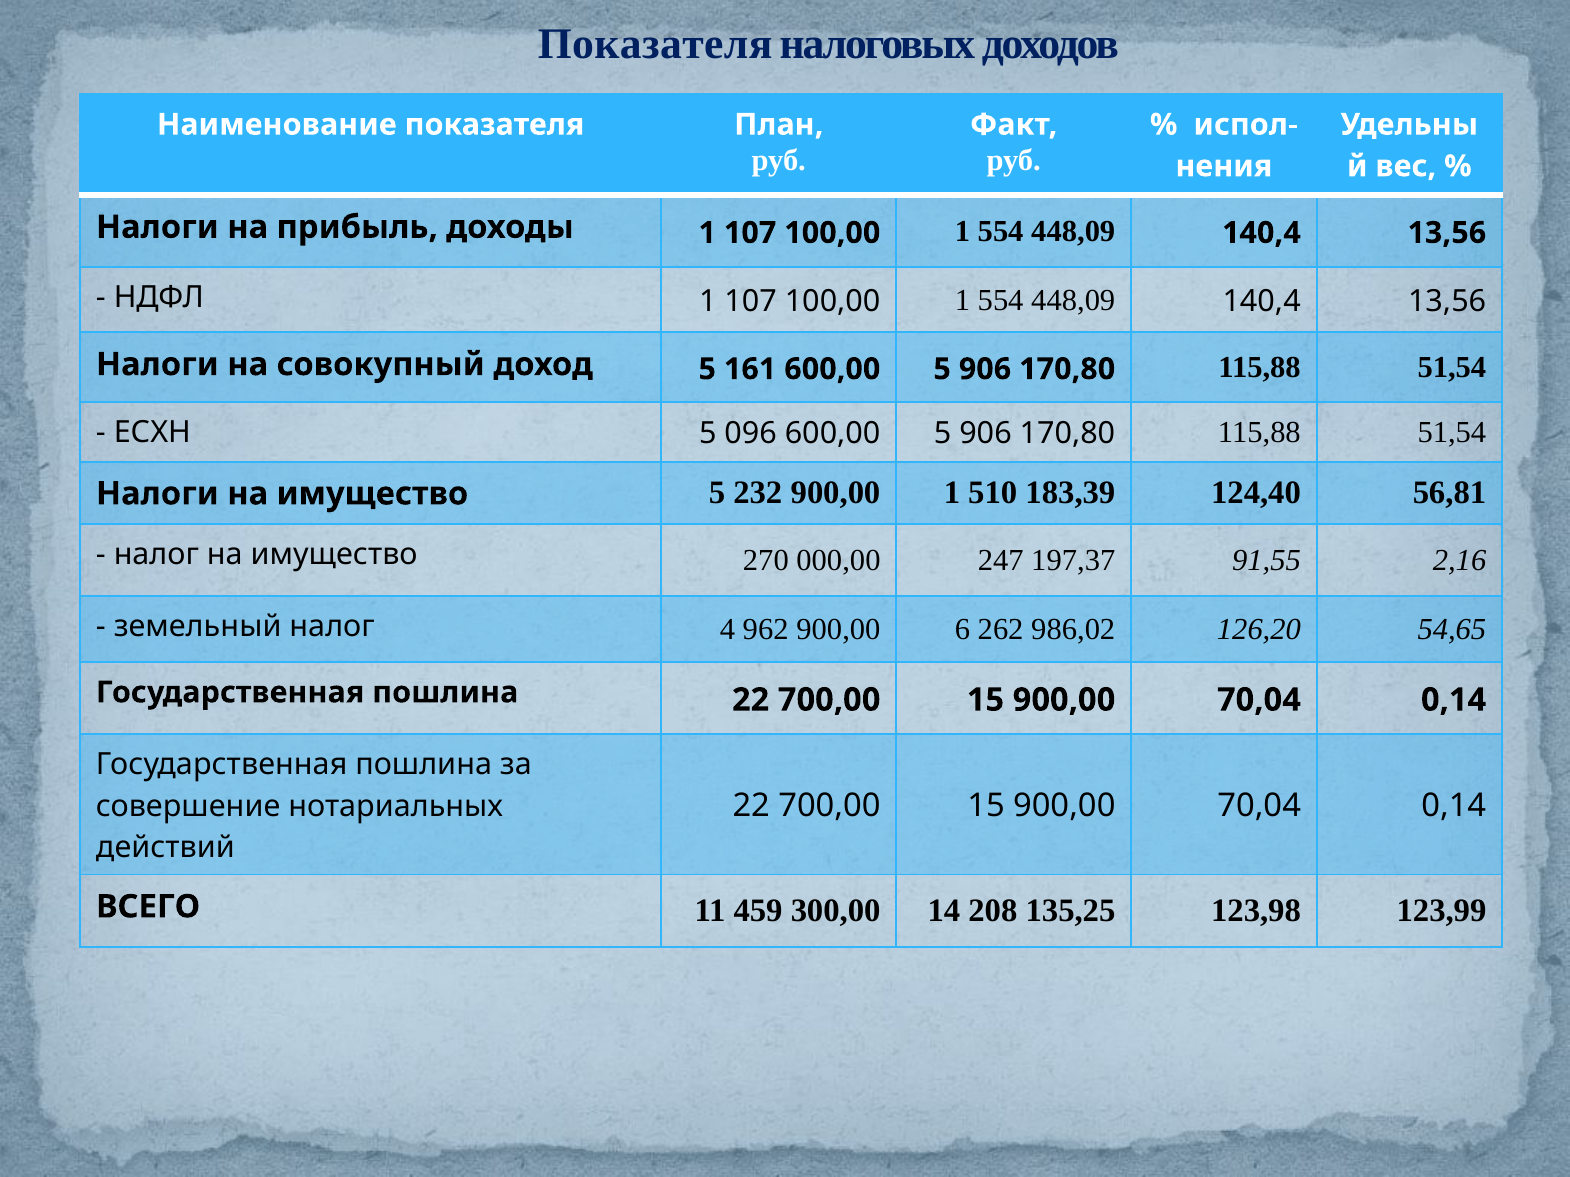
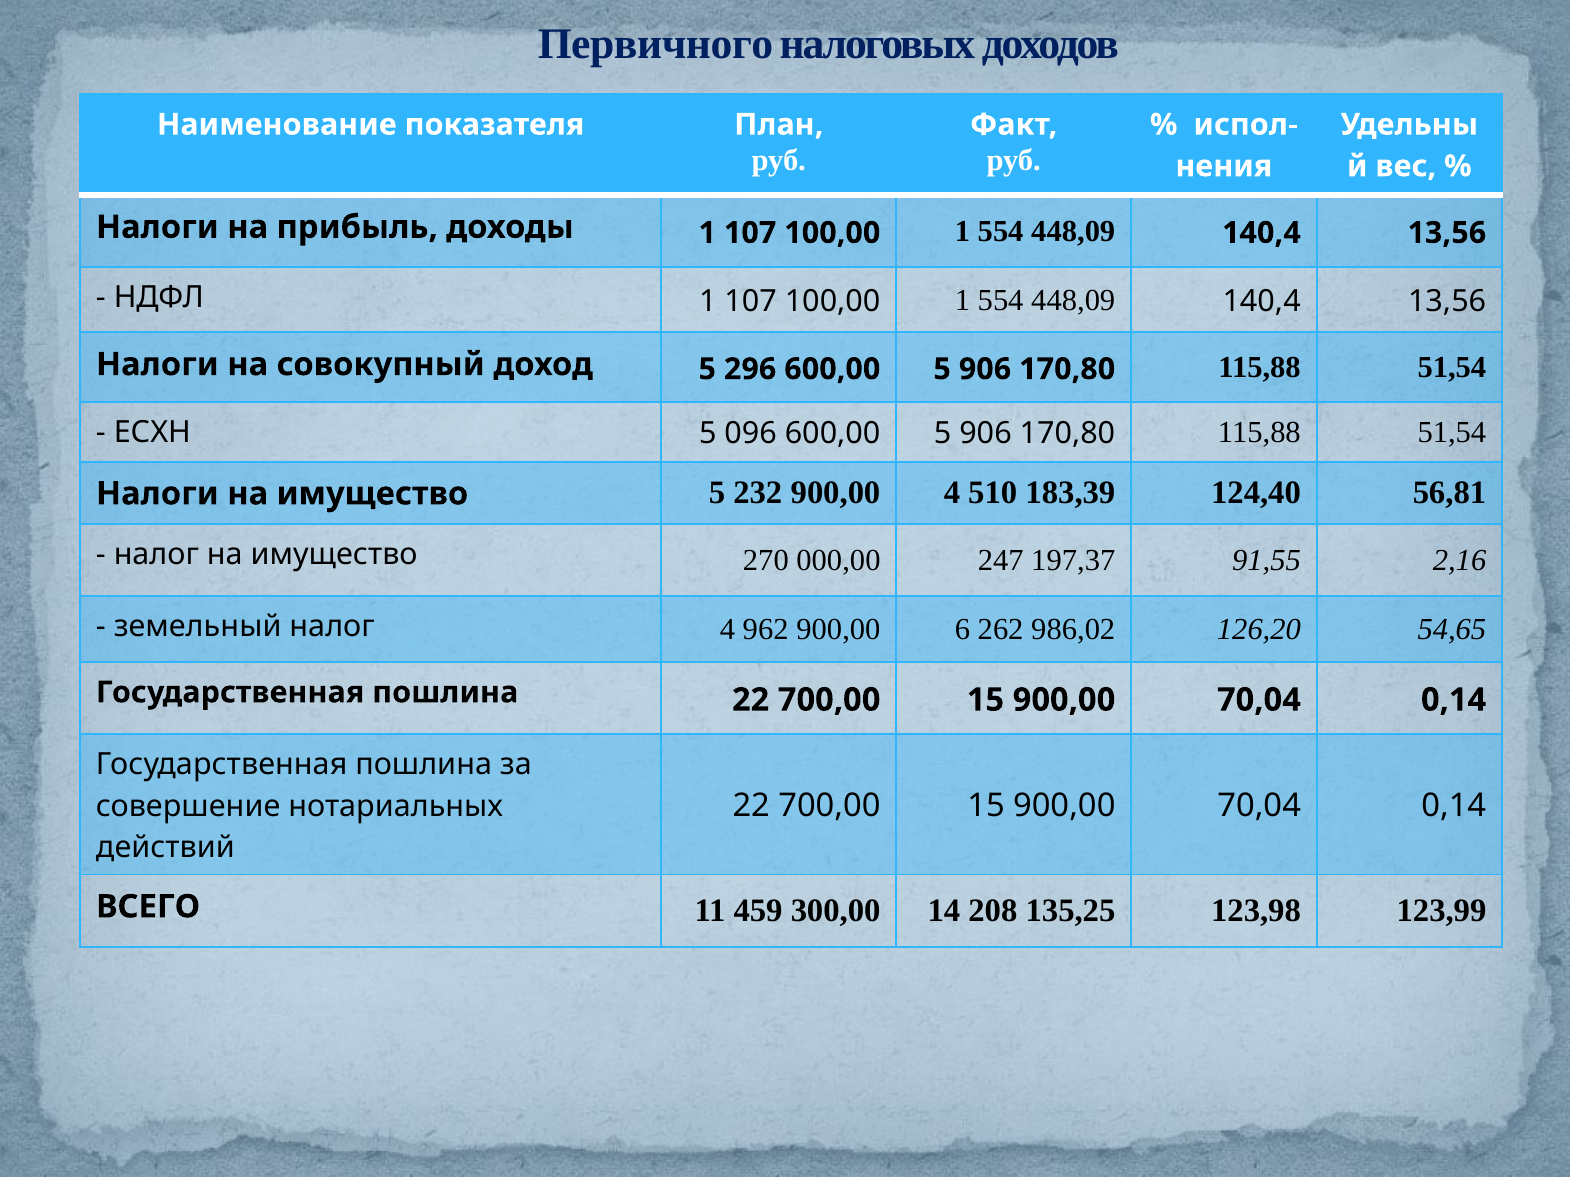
Показателя at (655, 44): Показателя -> Первичного
161: 161 -> 296
900,00 1: 1 -> 4
